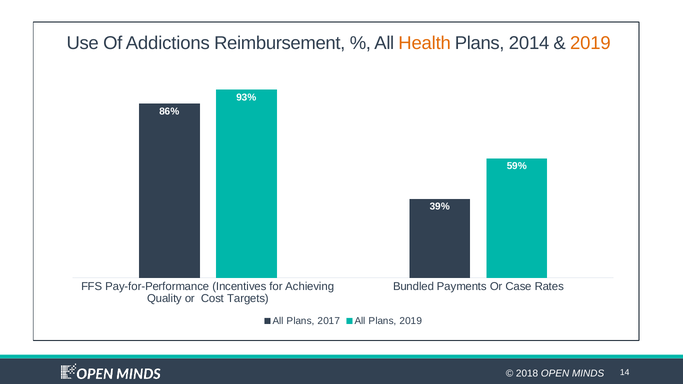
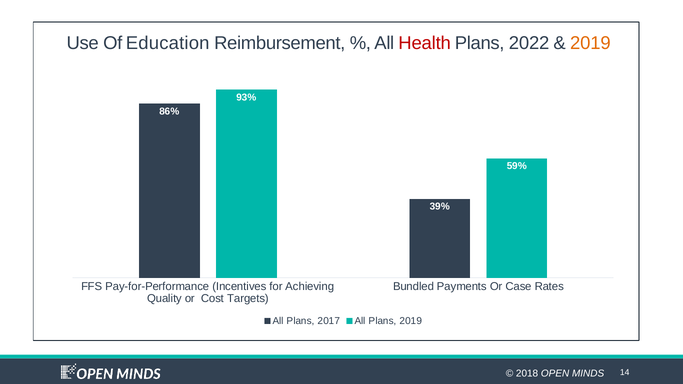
Addictions: Addictions -> Education
Health colour: orange -> red
2014: 2014 -> 2022
